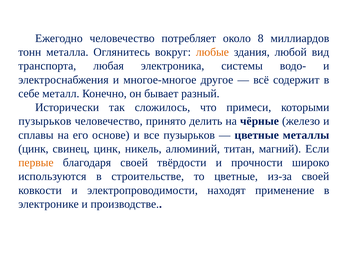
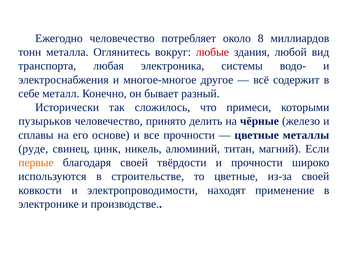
любые colour: orange -> red
все пузырьков: пузырьков -> прочности
цинк at (33, 149): цинк -> руде
